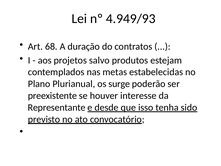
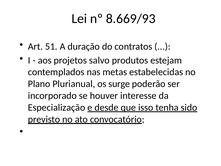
4.949/93: 4.949/93 -> 8.669/93
68: 68 -> 51
preexistente: preexistente -> incorporado
Representante: Representante -> Especialização
